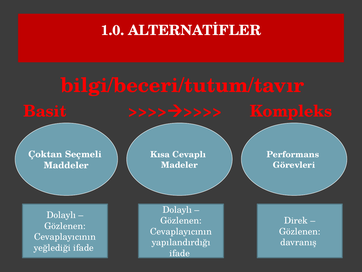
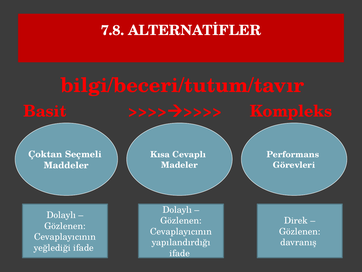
1.0: 1.0 -> 7.8
